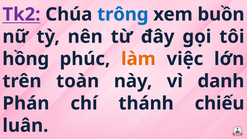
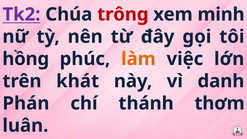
trông colour: blue -> red
buồn: buồn -> minh
toàn: toàn -> khát
chiếu: chiếu -> thơm
